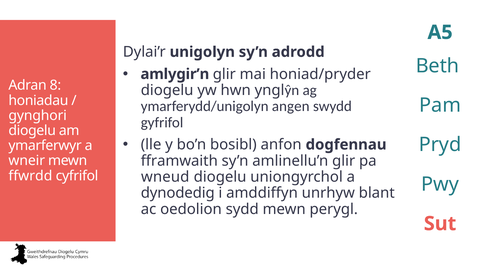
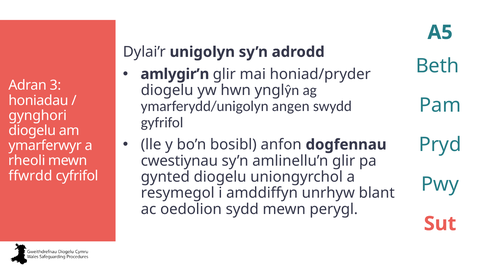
8: 8 -> 3
fframwaith: fframwaith -> cwestiynau
wneir: wneir -> rheoli
wneud: wneud -> gynted
dynodedig: dynodedig -> resymegol
